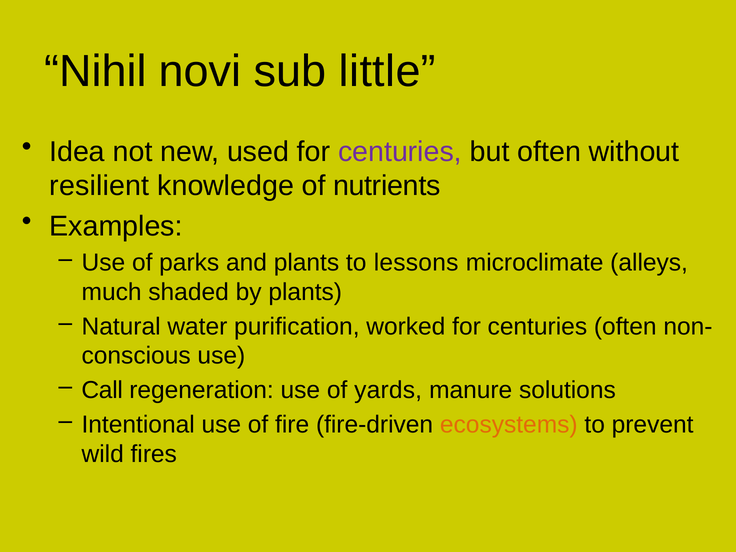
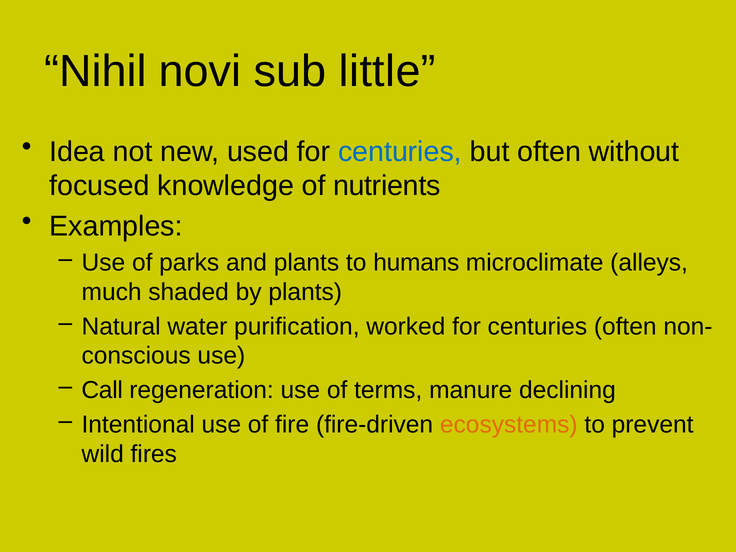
centuries at (400, 152) colour: purple -> blue
resilient: resilient -> focused
lessons: lessons -> humans
yards: yards -> terms
solutions: solutions -> declining
